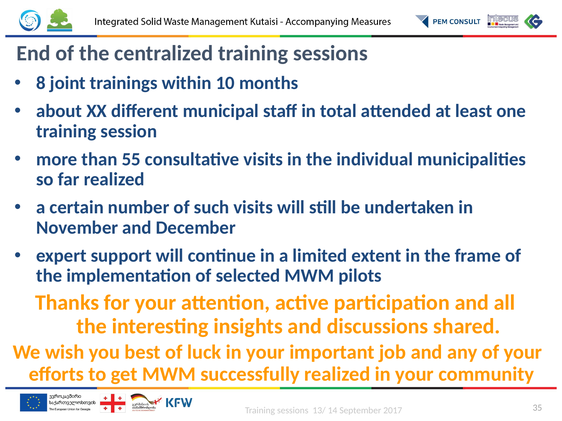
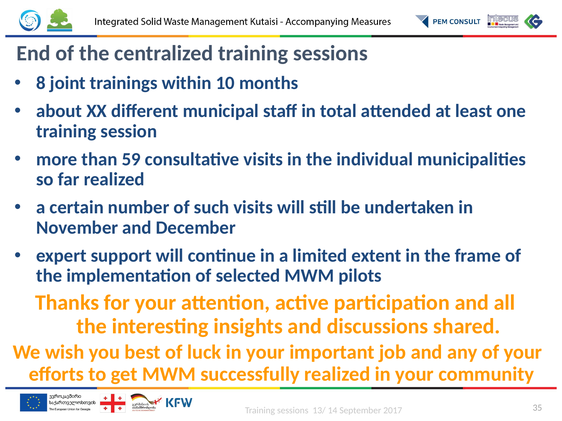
55: 55 -> 59
